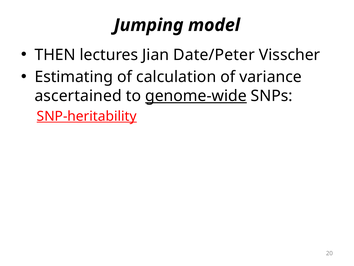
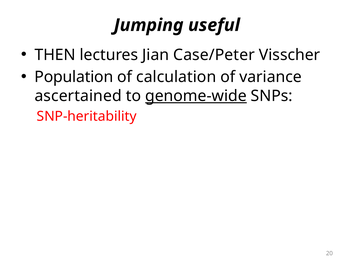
model: model -> useful
Date/Peter: Date/Peter -> Case/Peter
Estimating: Estimating -> Population
SNP-heritability underline: present -> none
